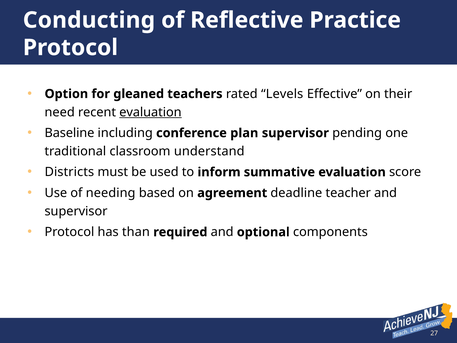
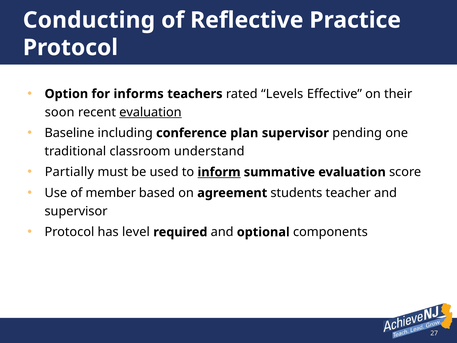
gleaned: gleaned -> informs
need: need -> soon
Districts: Districts -> Partially
inform underline: none -> present
needing: needing -> member
deadline: deadline -> students
than: than -> level
